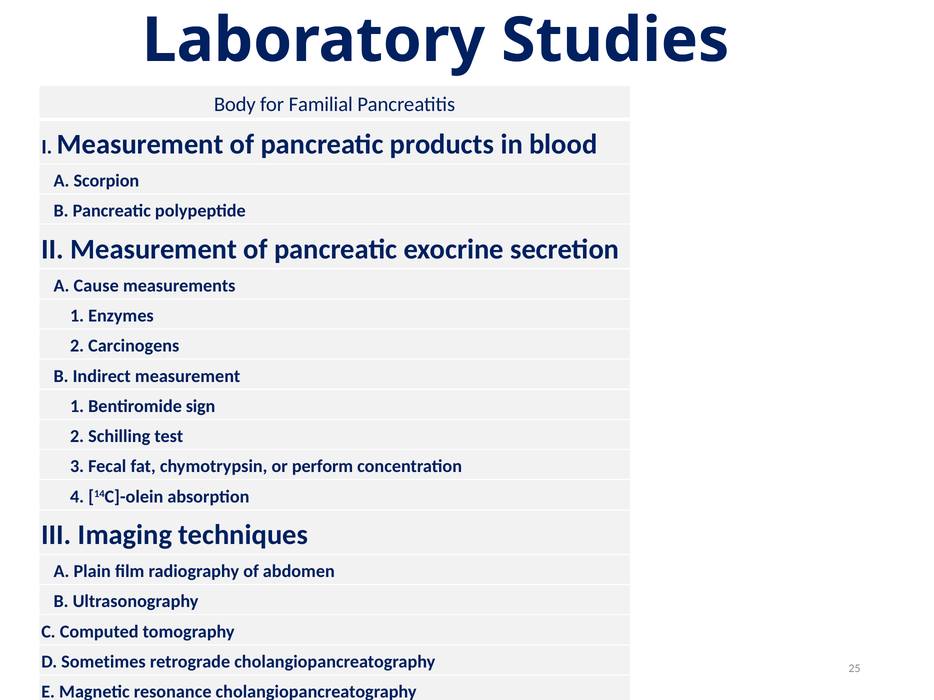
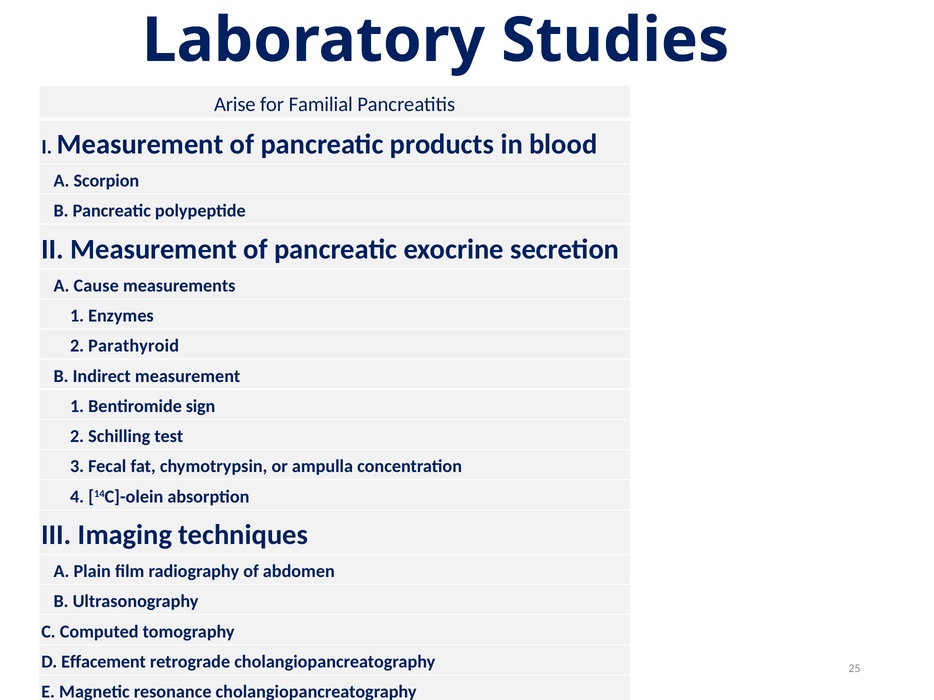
Body: Body -> Arise
Carcinogens: Carcinogens -> Parathyroid
perform: perform -> ampulla
Sometimes: Sometimes -> Effacement
